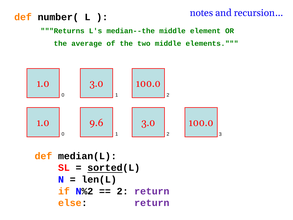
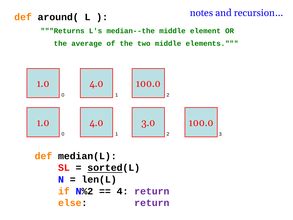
number(: number( -> around(
3.0 at (97, 84): 3.0 -> 4.0
9.6 at (96, 123): 9.6 -> 4.0
2 at (123, 191): 2 -> 4
